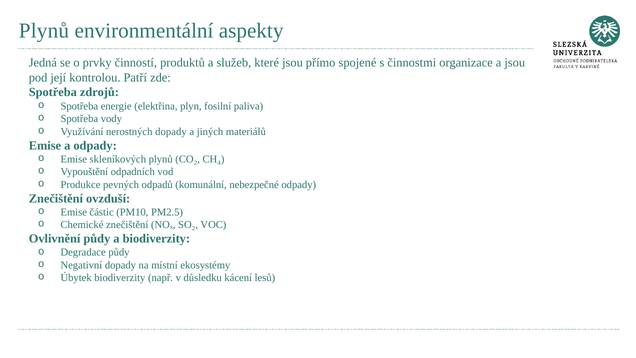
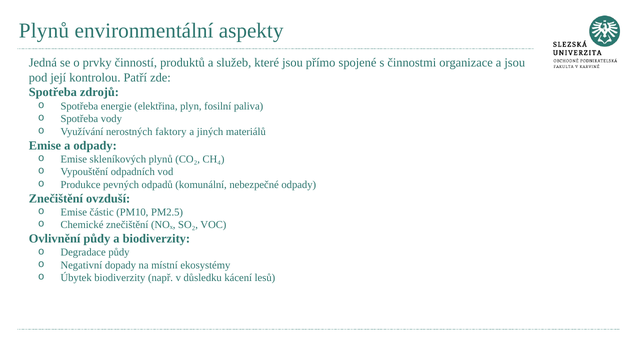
nerostných dopady: dopady -> faktory
